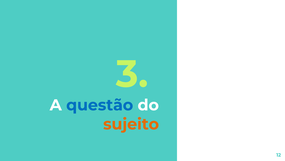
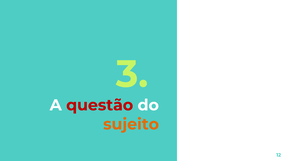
questão colour: blue -> red
